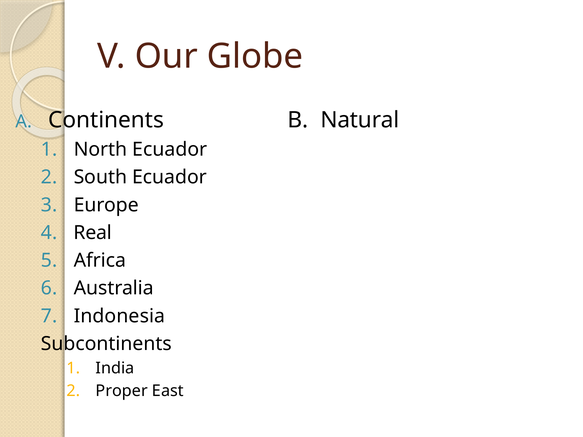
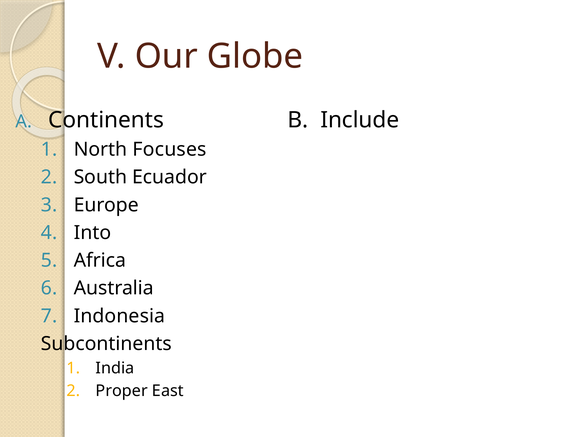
Natural: Natural -> Include
North Ecuador: Ecuador -> Focuses
Real: Real -> Into
